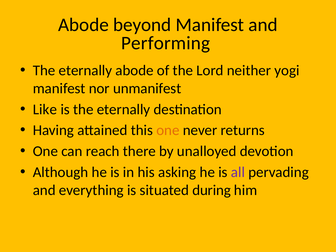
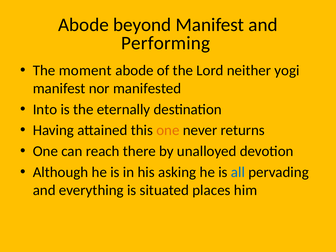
eternally at (85, 70): eternally -> moment
unmanifest: unmanifest -> manifested
Like: Like -> Into
all colour: purple -> blue
during: during -> places
